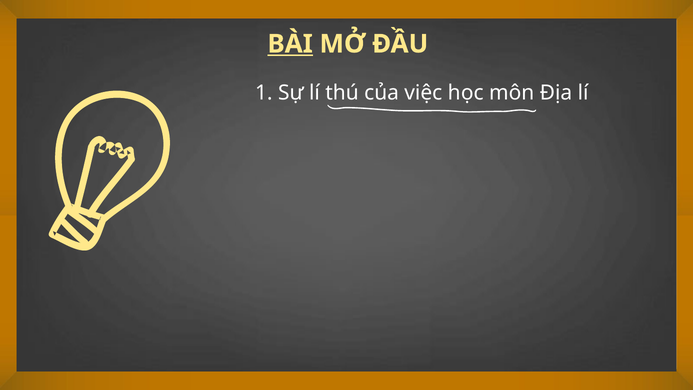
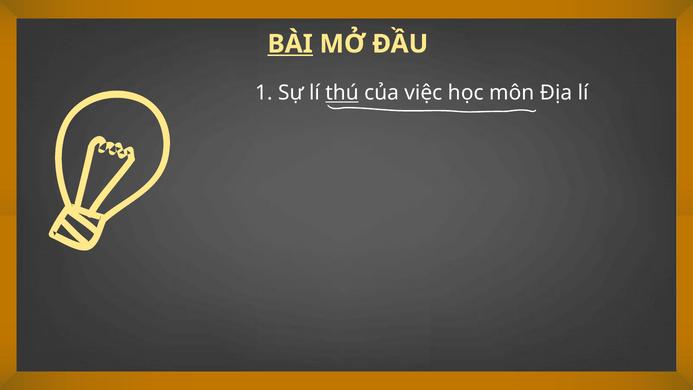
thú underline: none -> present
